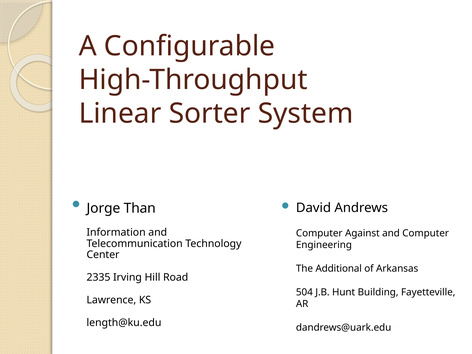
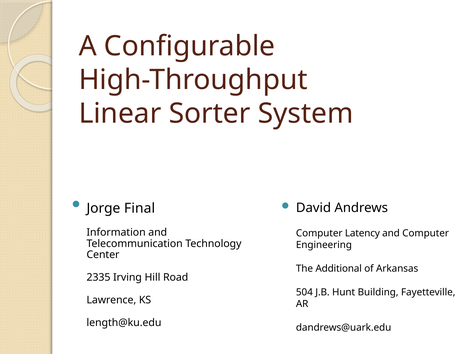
Than: Than -> Final
Against: Against -> Latency
